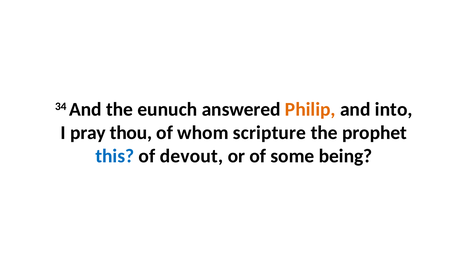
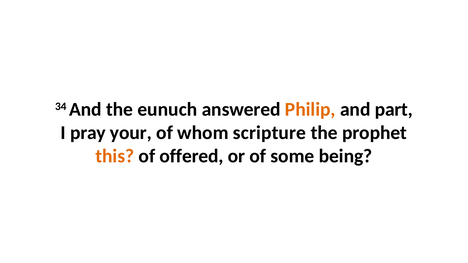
into: into -> part
thou: thou -> your
this colour: blue -> orange
devout: devout -> offered
